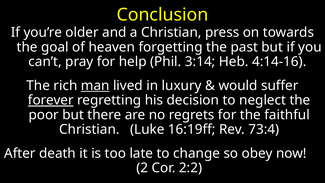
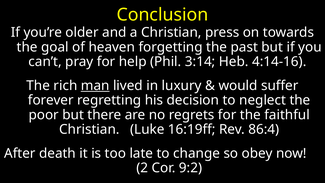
forever underline: present -> none
73:4: 73:4 -> 86:4
2:2: 2:2 -> 9:2
